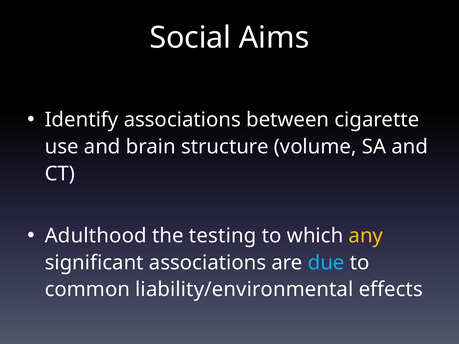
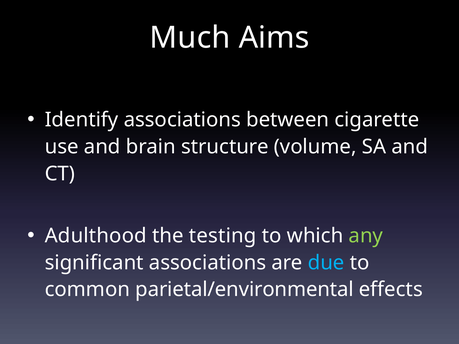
Social: Social -> Much
any colour: yellow -> light green
liability/environmental: liability/environmental -> parietal/environmental
